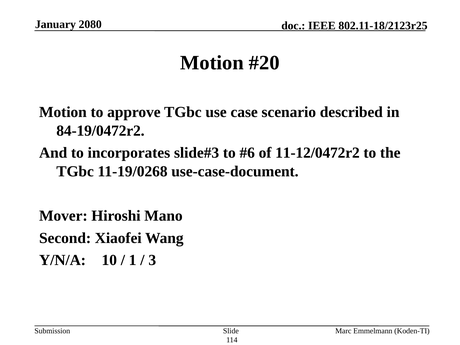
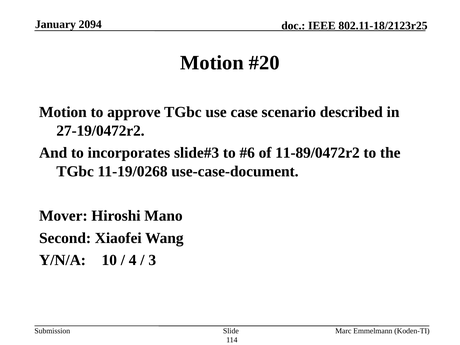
2080: 2080 -> 2094
84-19/0472r2: 84-19/0472r2 -> 27-19/0472r2
11-12/0472r2: 11-12/0472r2 -> 11-89/0472r2
1: 1 -> 4
